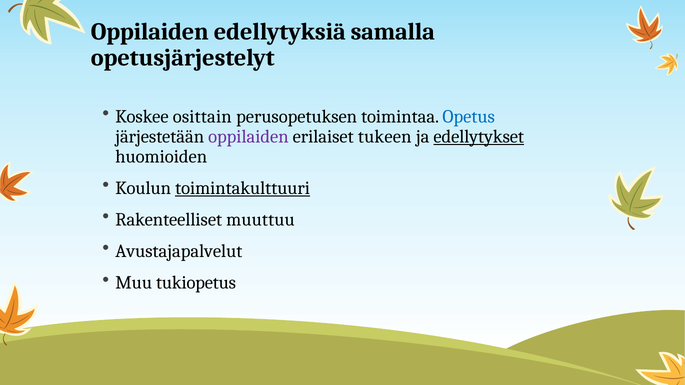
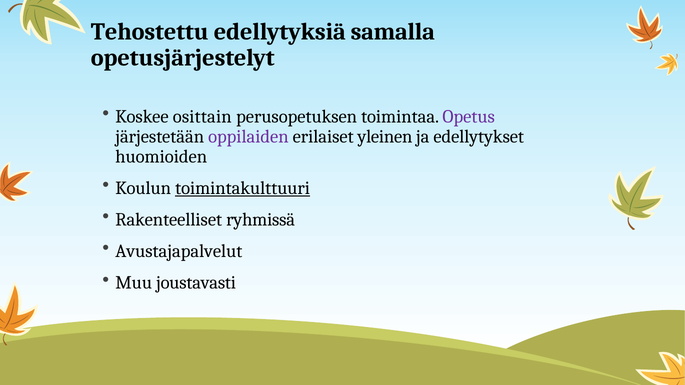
Oppilaiden at (150, 32): Oppilaiden -> Tehostettu
Opetus colour: blue -> purple
tukeen: tukeen -> yleinen
edellytykset underline: present -> none
muuttuu: muuttuu -> ryhmissä
tukiopetus: tukiopetus -> joustavasti
